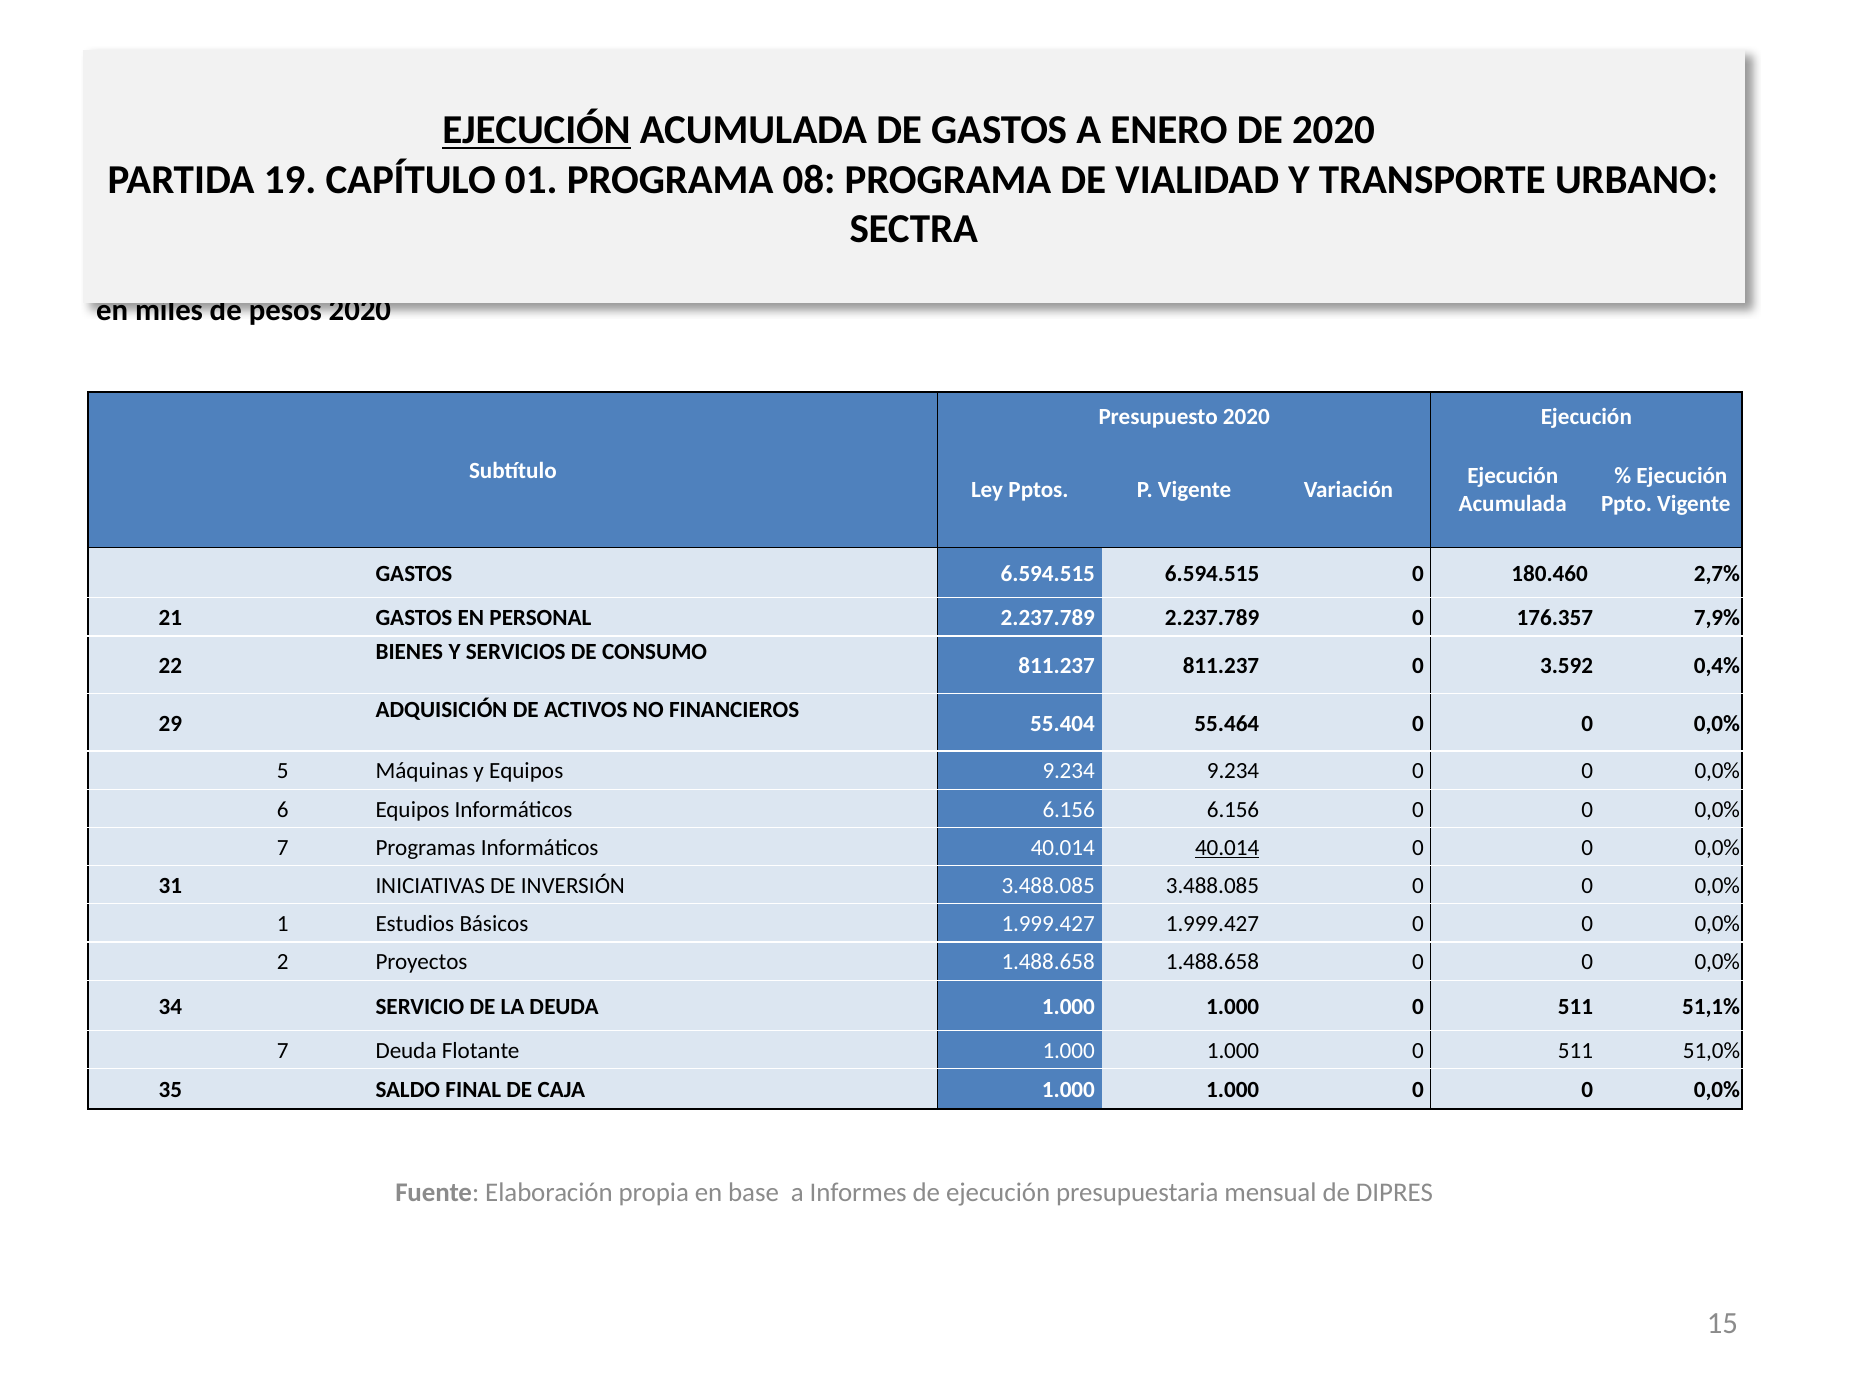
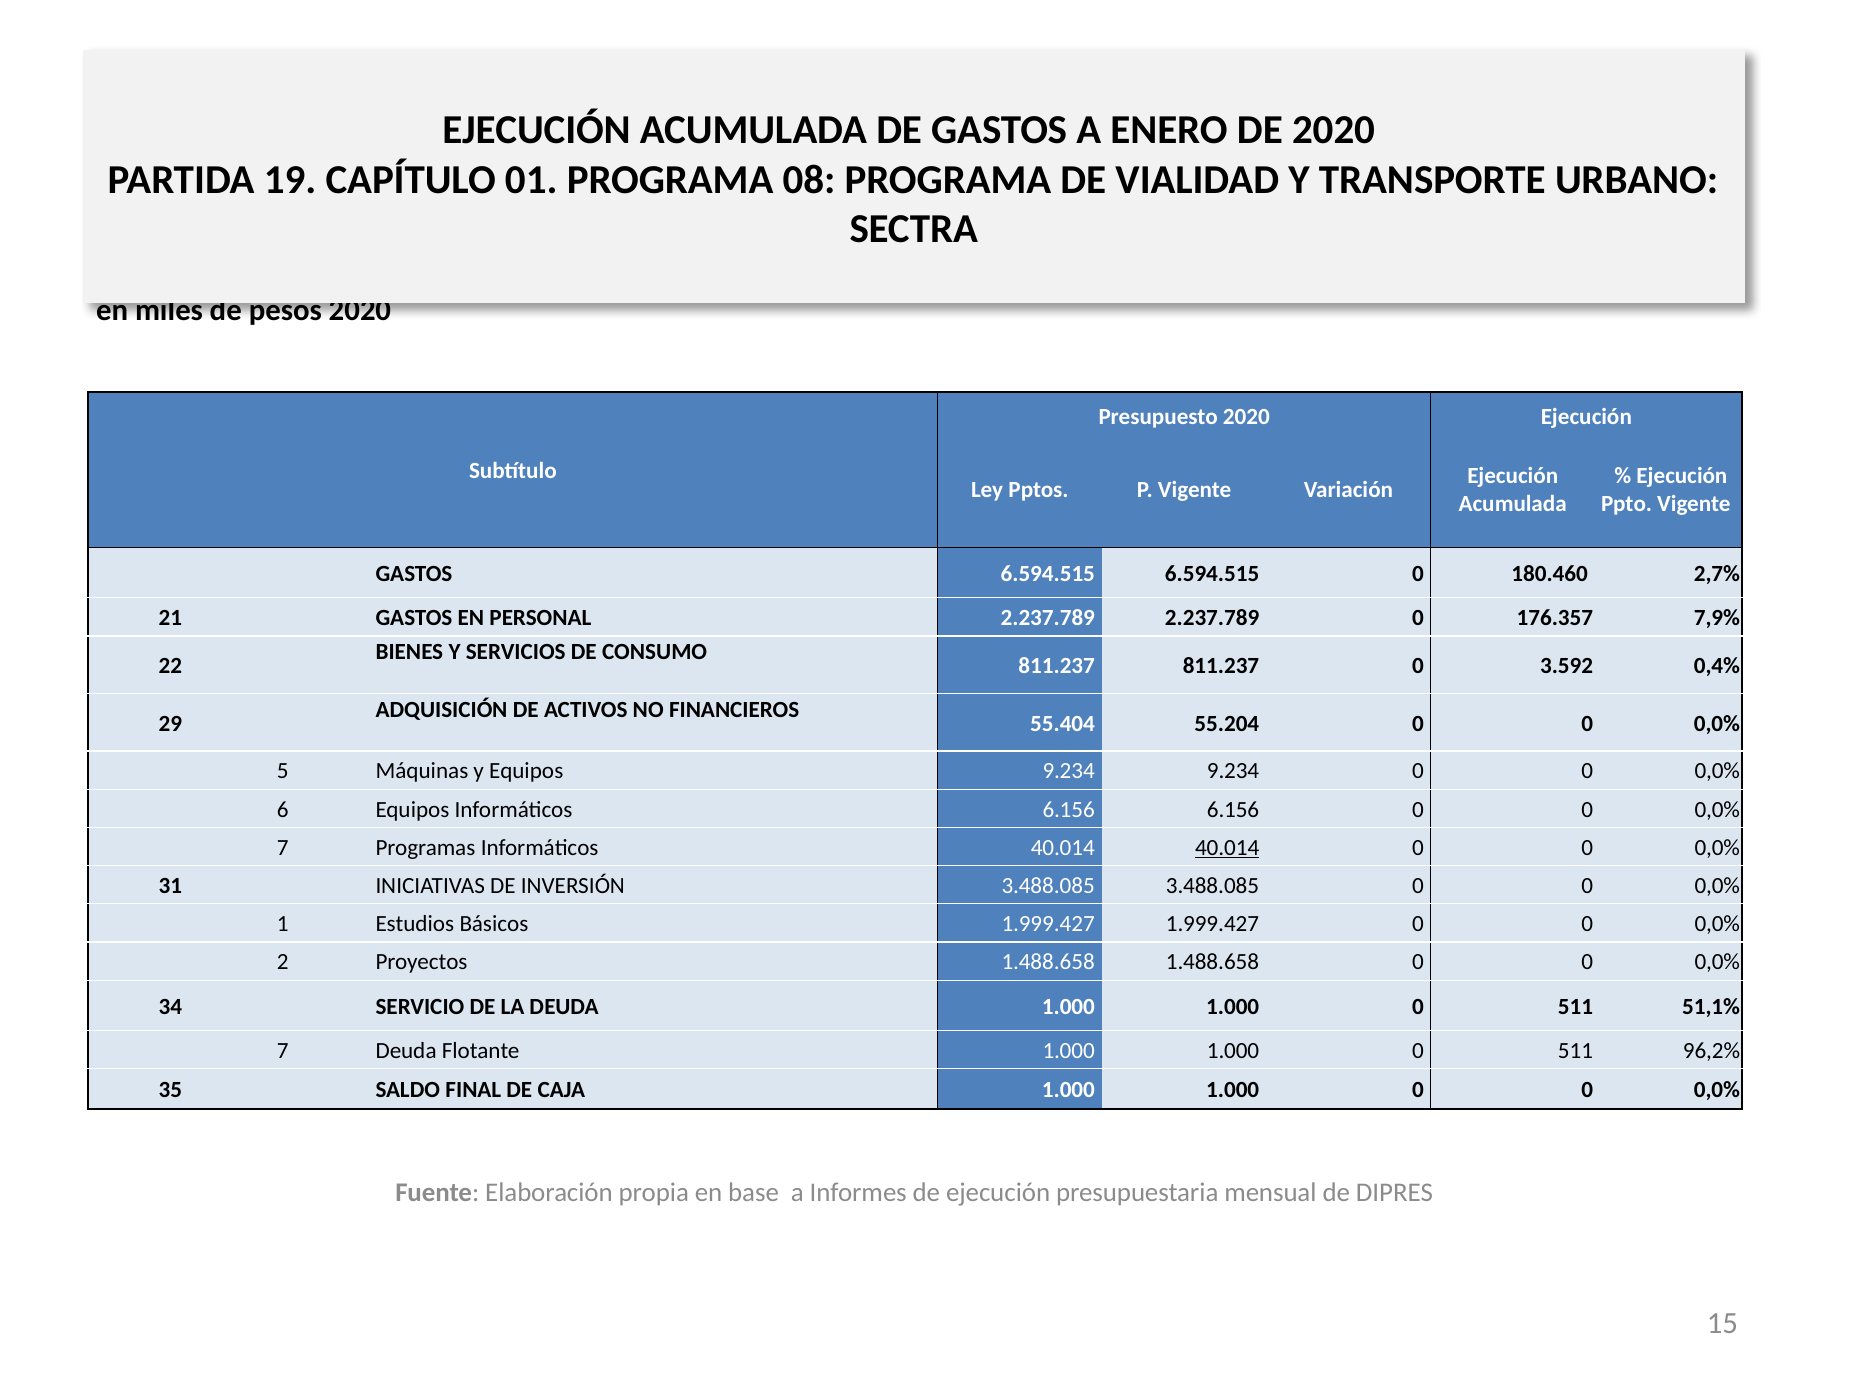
EJECUCIÓN at (536, 131) underline: present -> none
55.464: 55.464 -> 55.204
51,0%: 51,0% -> 96,2%
